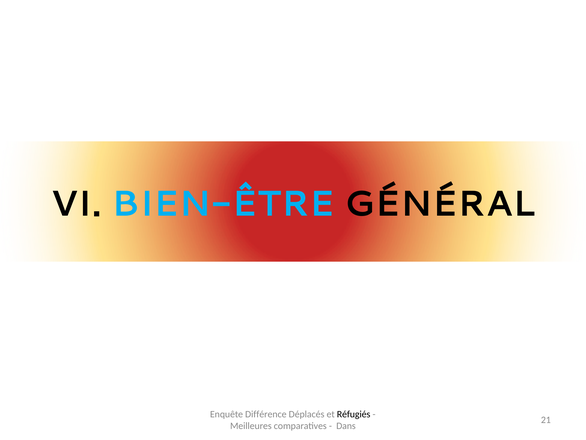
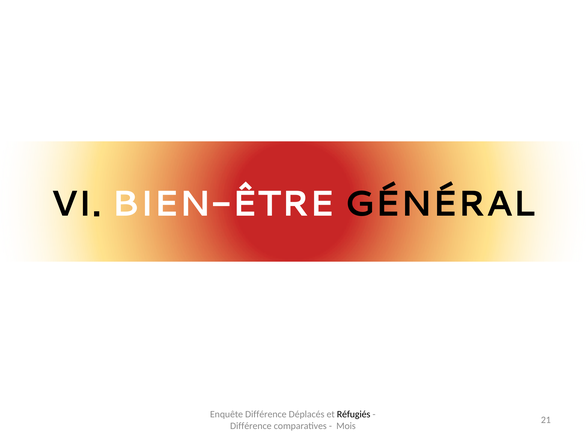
BIEN-ÊTRE colour: light blue -> white
Meilleures at (251, 426): Meilleures -> Différence
Dans: Dans -> Mois
